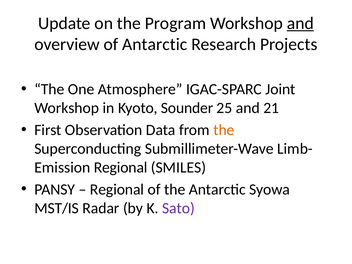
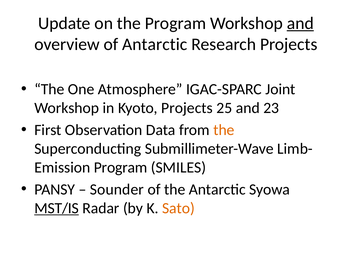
Kyoto Sounder: Sounder -> Projects
21: 21 -> 23
Regional at (121, 167): Regional -> Program
Regional at (117, 189): Regional -> Sounder
MST/IS underline: none -> present
Sato colour: purple -> orange
